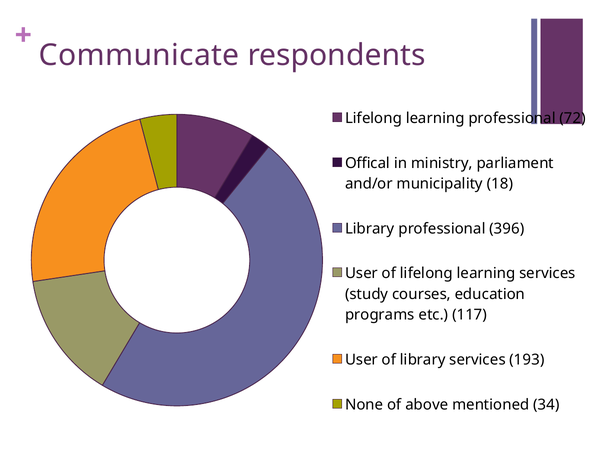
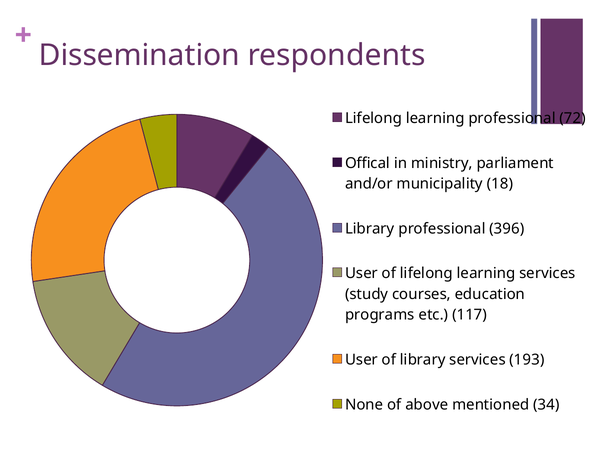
Communicate: Communicate -> Dissemination
